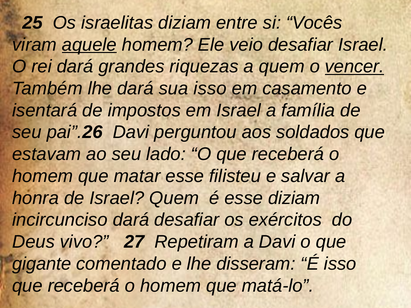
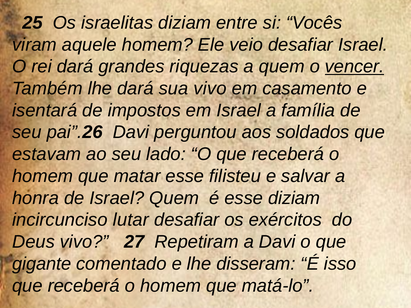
aquele underline: present -> none
sua isso: isso -> vivo
incircunciso dará: dará -> lutar
